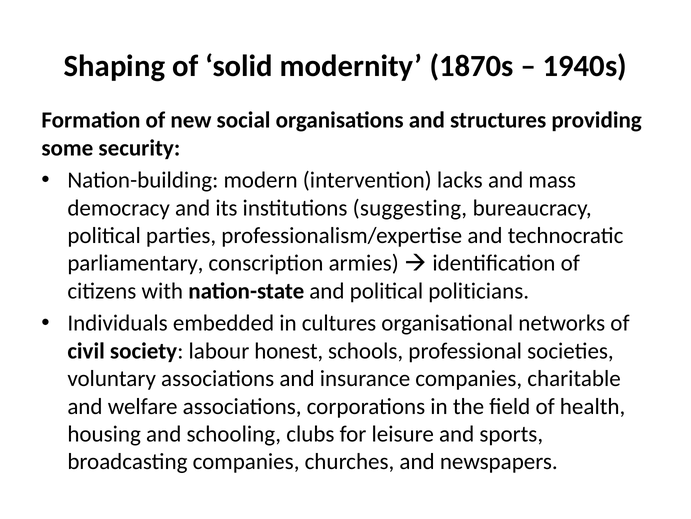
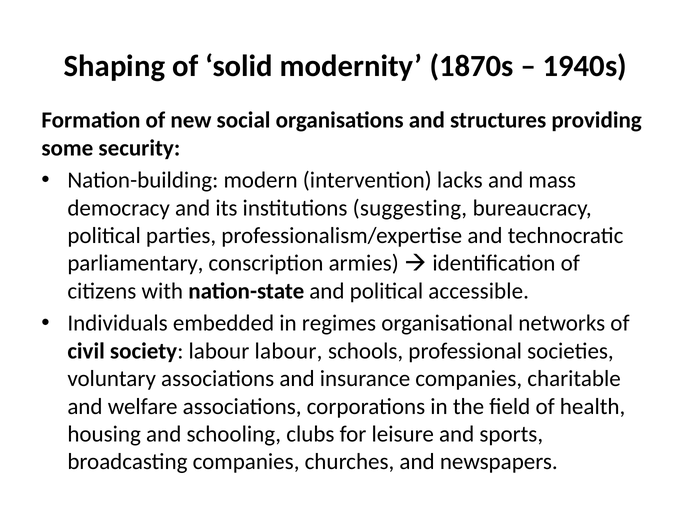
politicians: politicians -> accessible
cultures: cultures -> regimes
labour honest: honest -> labour
